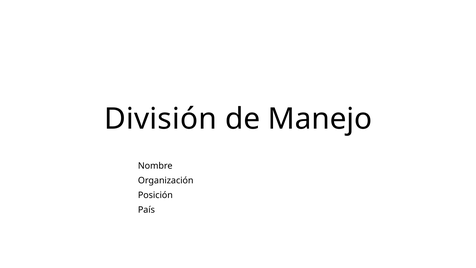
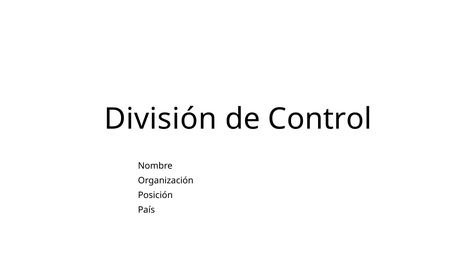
Manejo: Manejo -> Control
